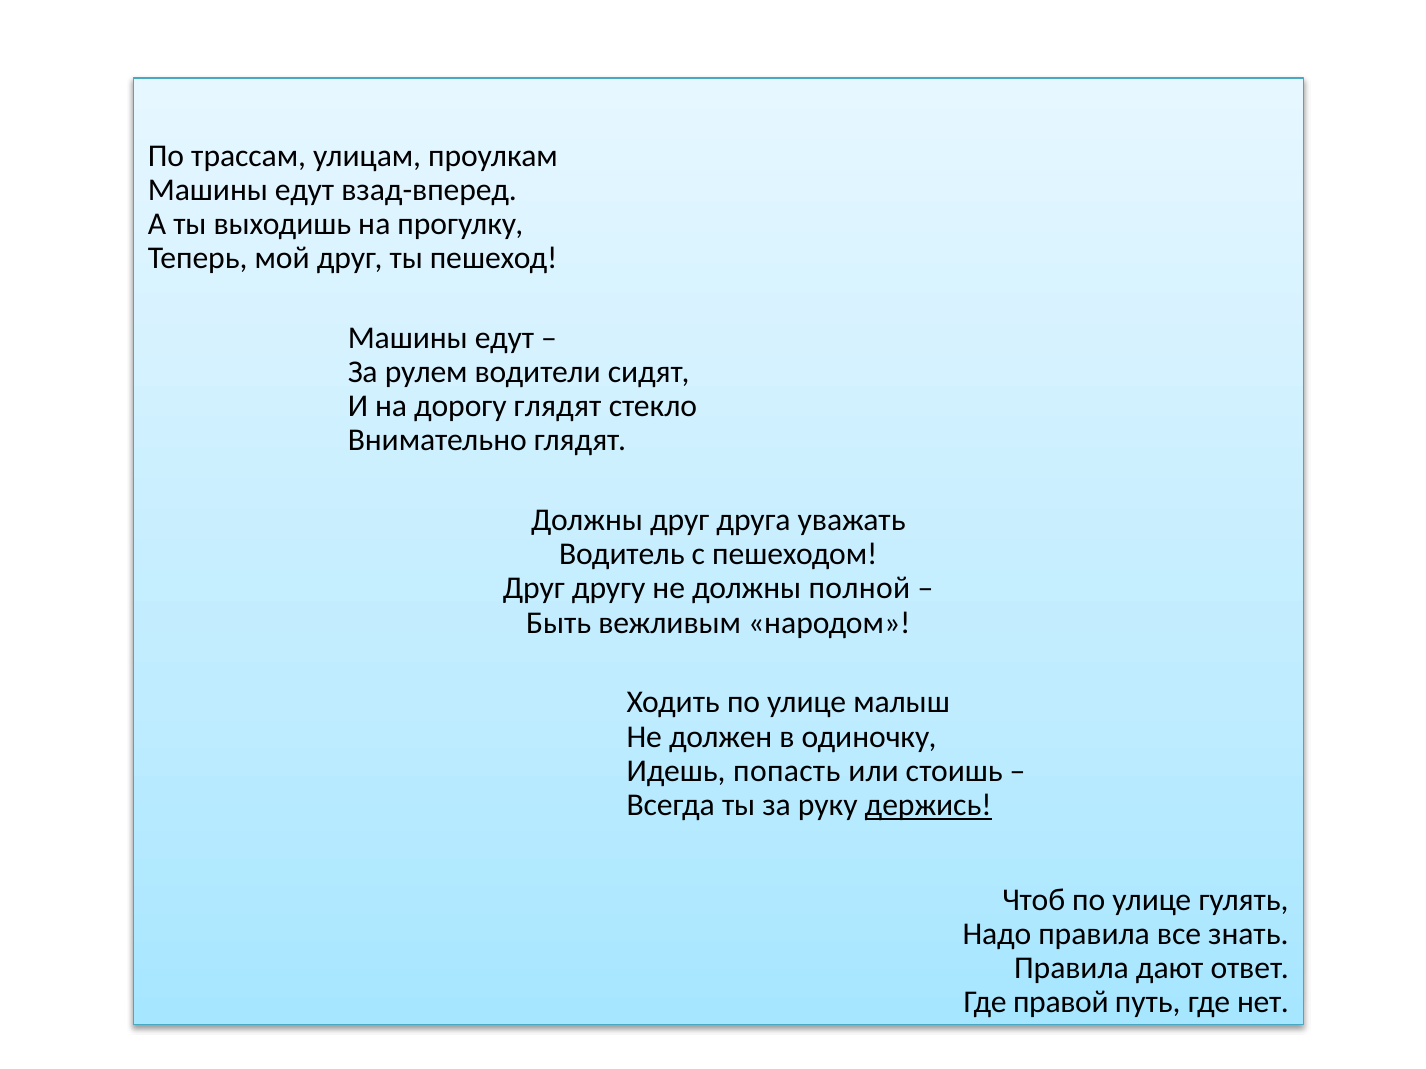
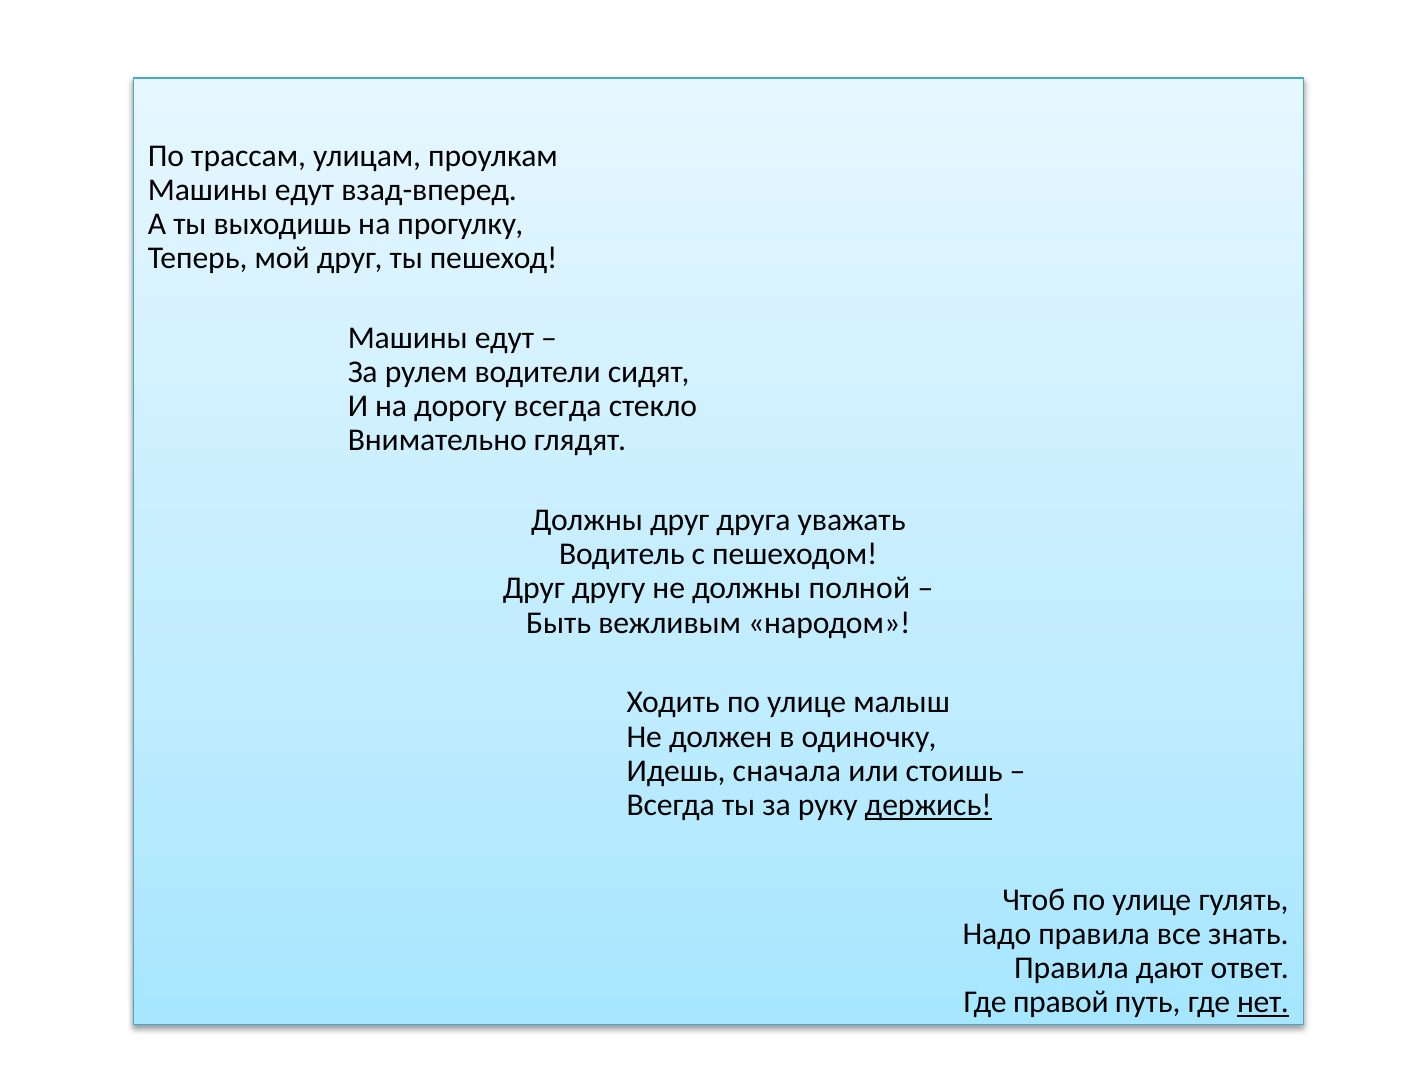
дорогу глядят: глядят -> всегда
попасть: попасть -> сначала
нет underline: none -> present
